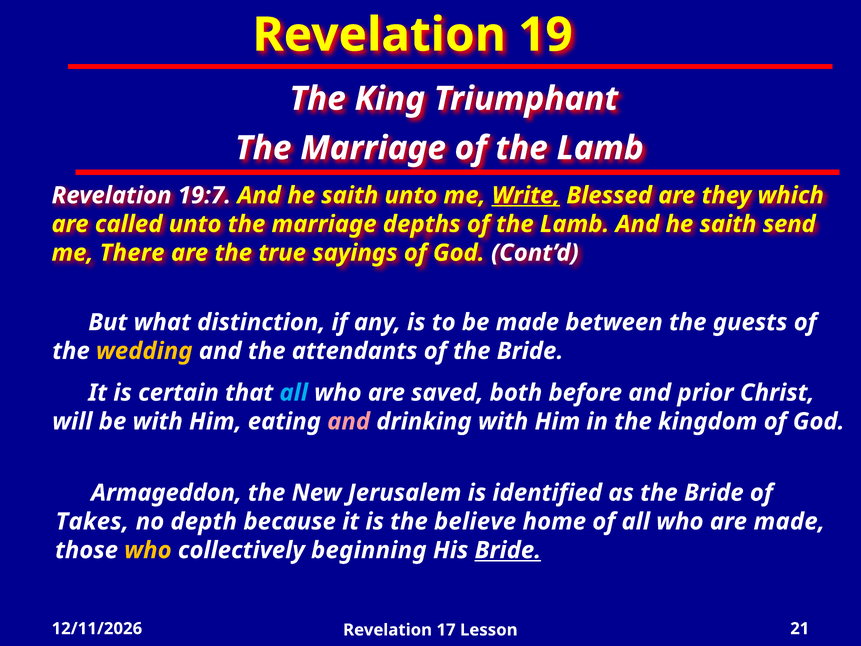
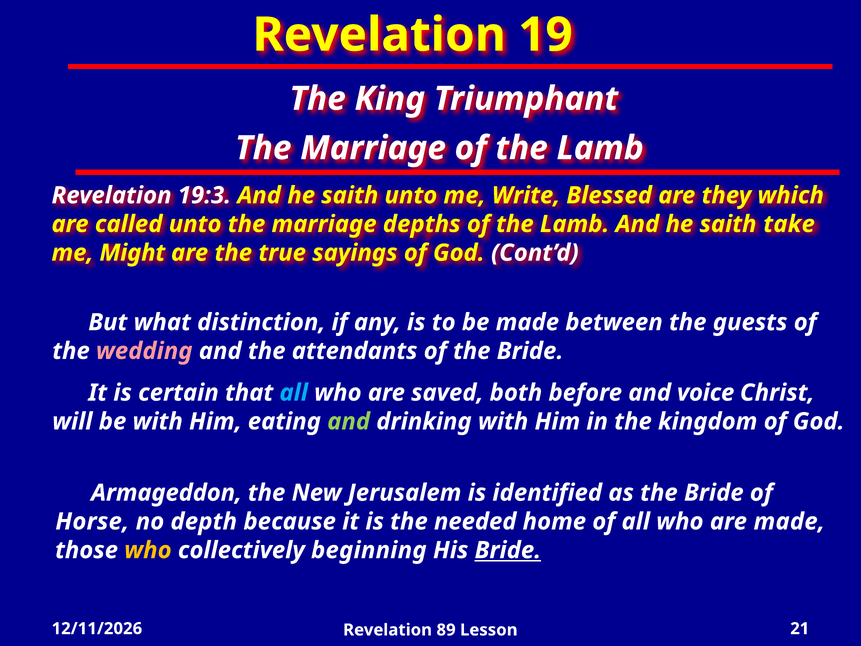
19:7: 19:7 -> 19:3
Write underline: present -> none
send: send -> take
There: There -> Might
wedding colour: yellow -> pink
prior: prior -> voice
and at (349, 421) colour: pink -> light green
Takes: Takes -> Horse
believe: believe -> needed
17: 17 -> 89
